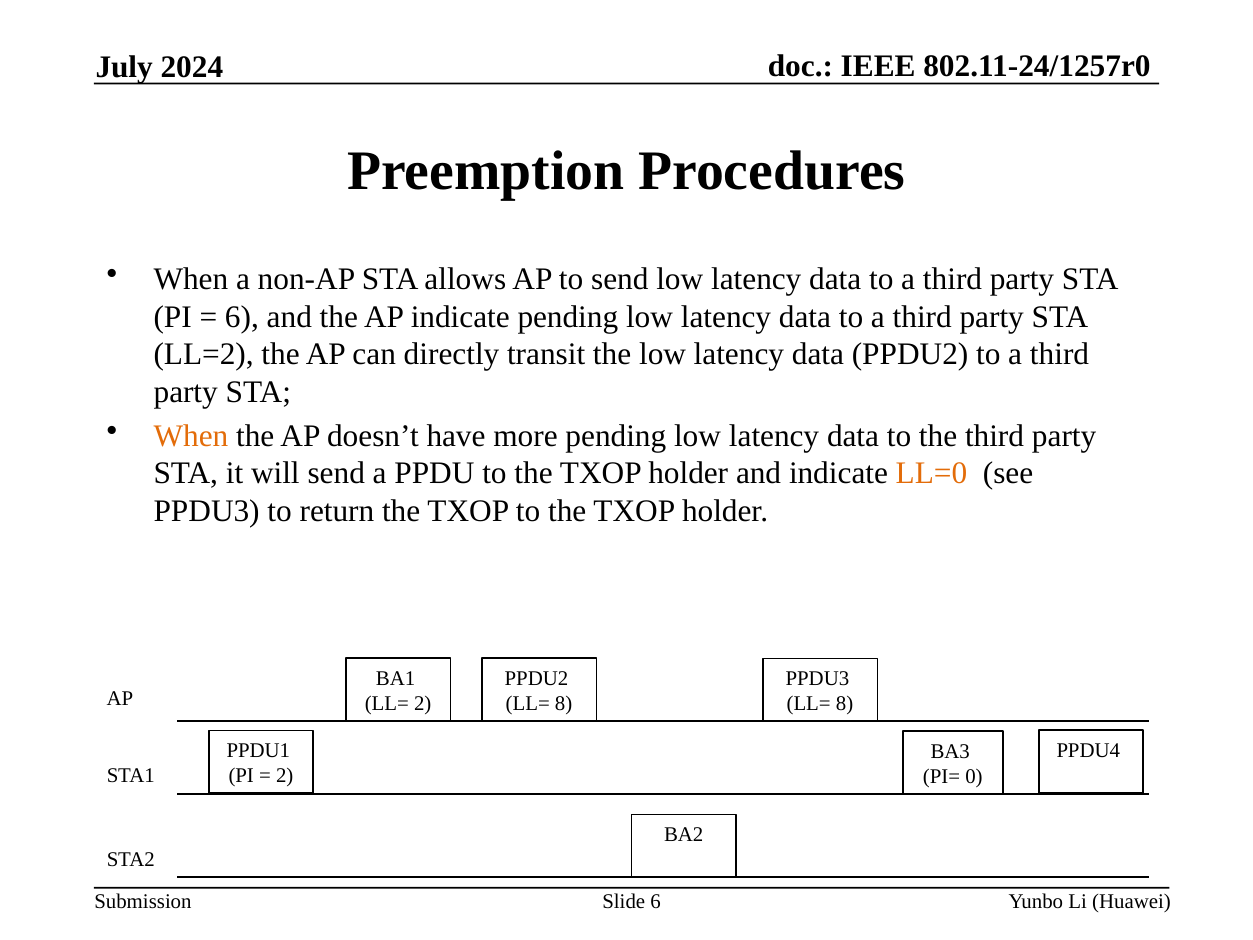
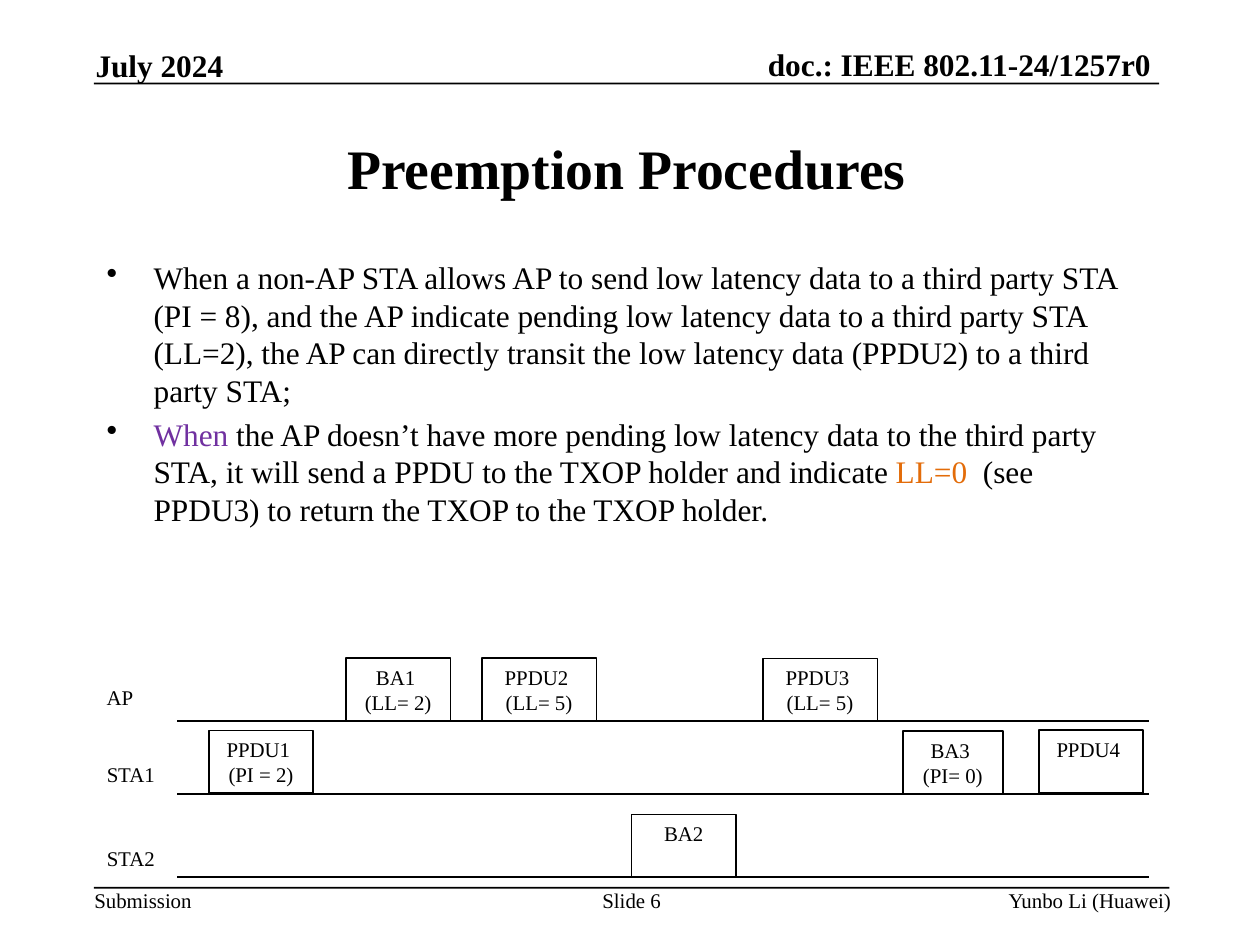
6 at (242, 317): 6 -> 8
When at (191, 436) colour: orange -> purple
8 at (564, 703): 8 -> 5
8 at (845, 704): 8 -> 5
